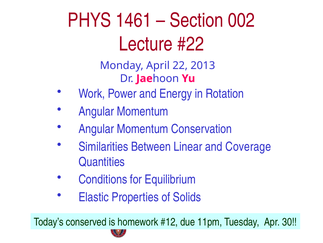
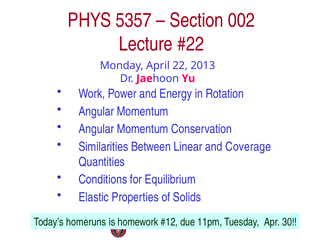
1461: 1461 -> 5357
conserved: conserved -> homeruns
